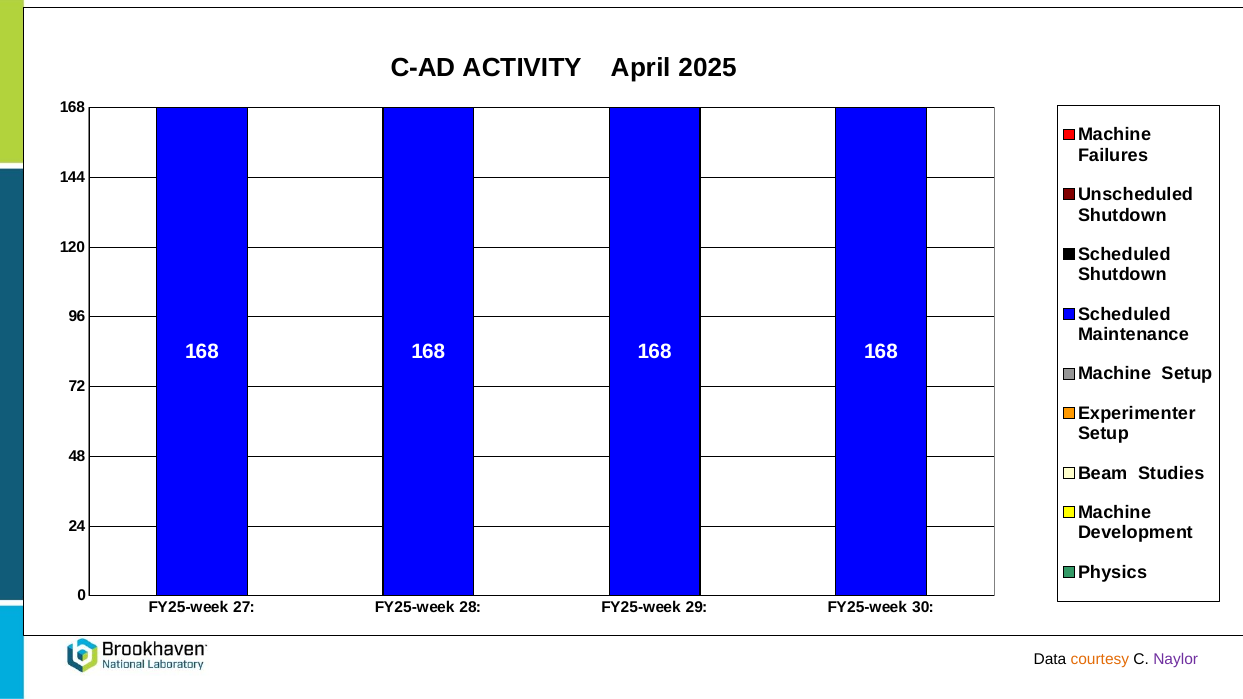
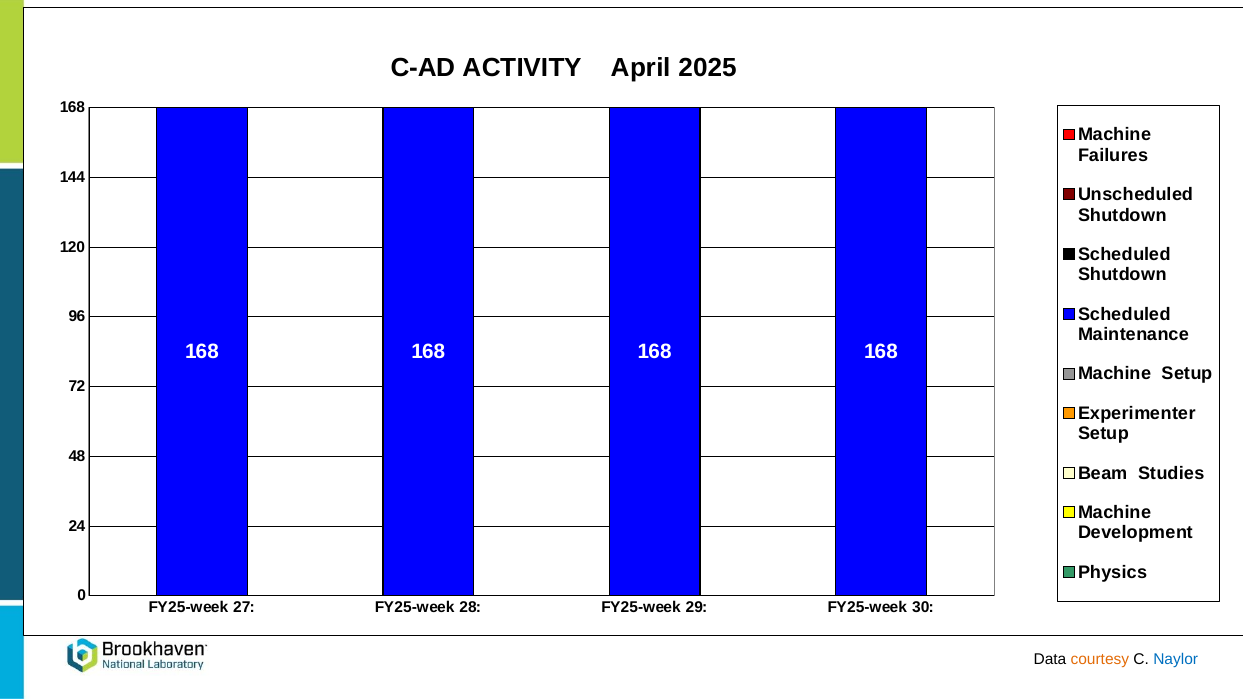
Naylor colour: purple -> blue
